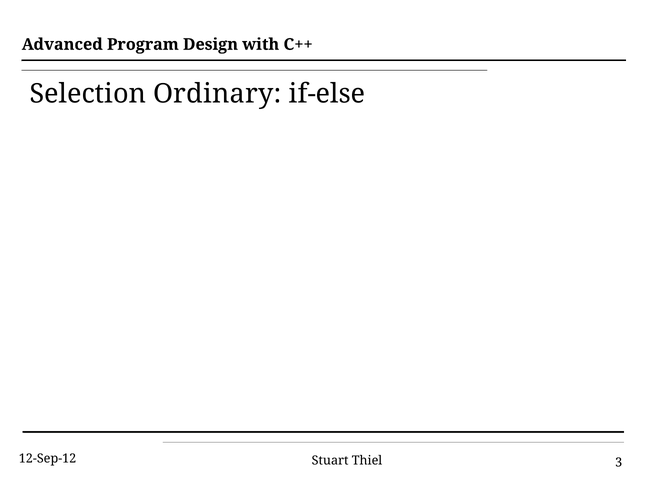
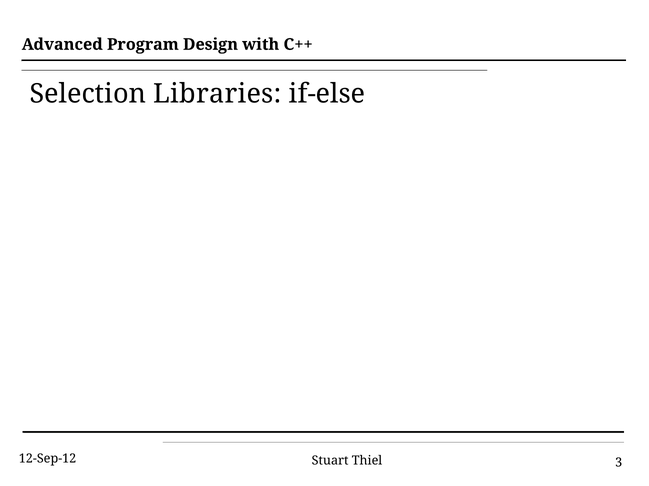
Ordinary: Ordinary -> Libraries
